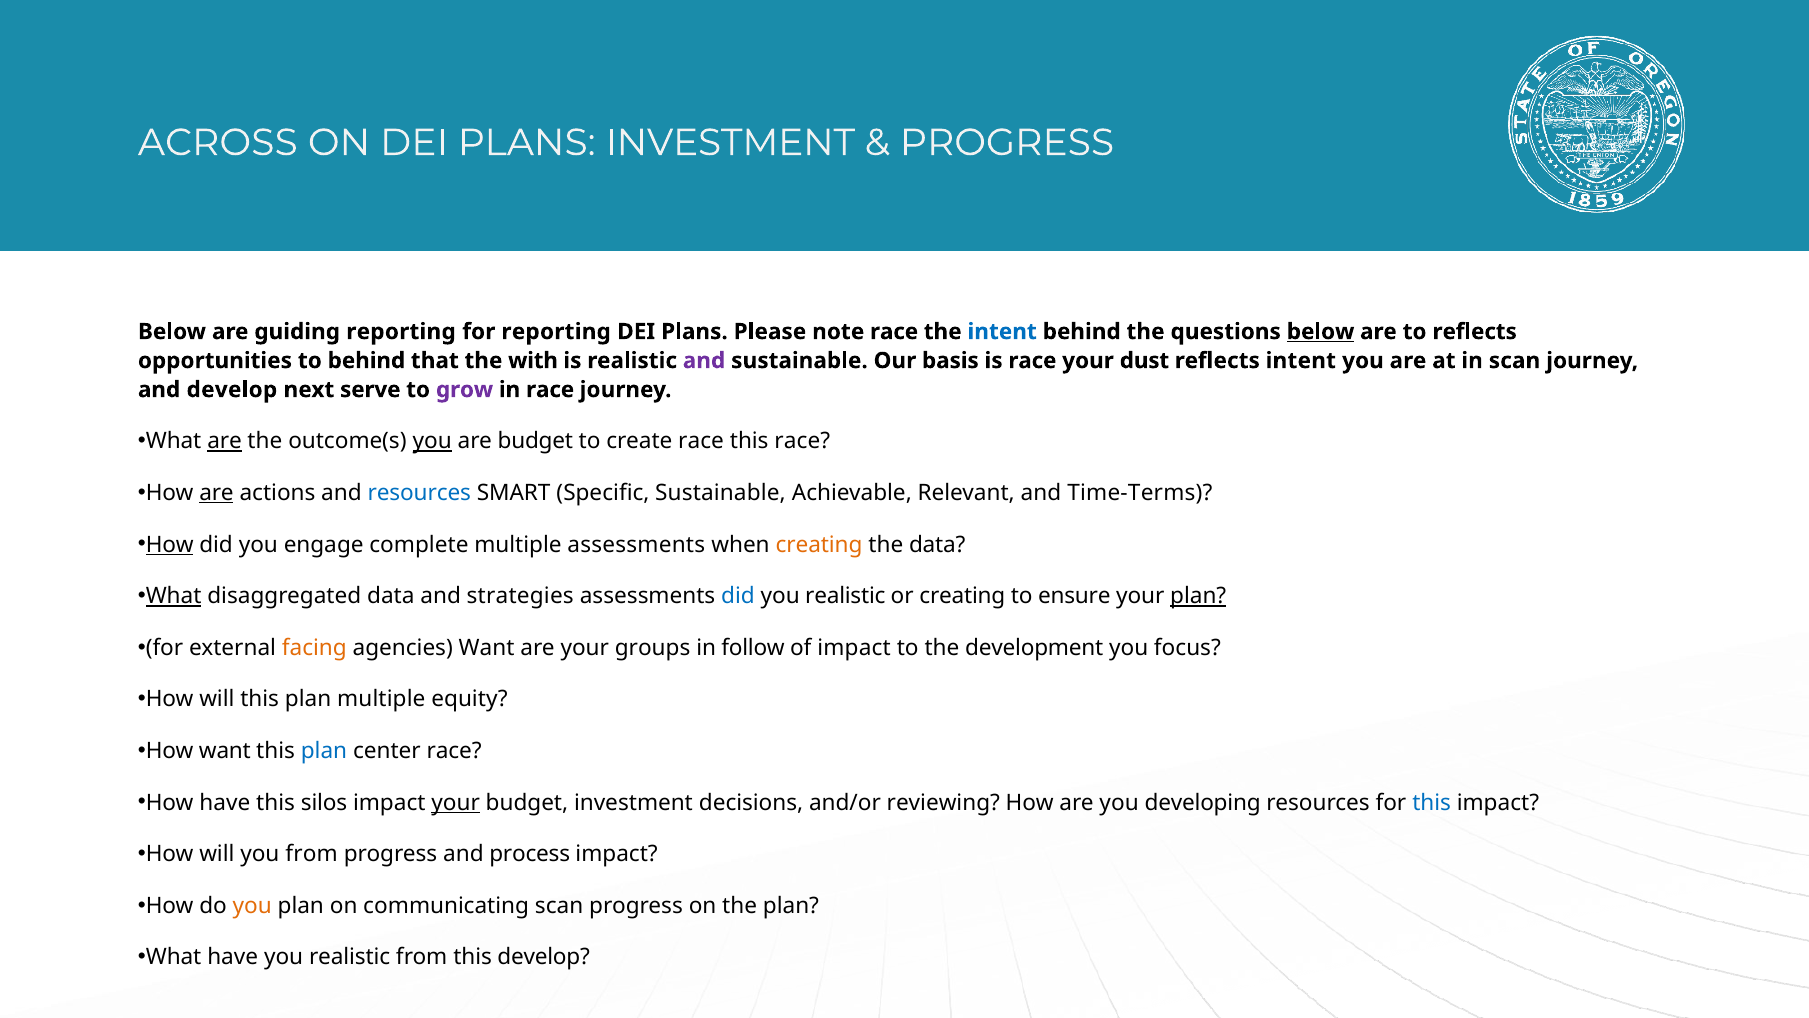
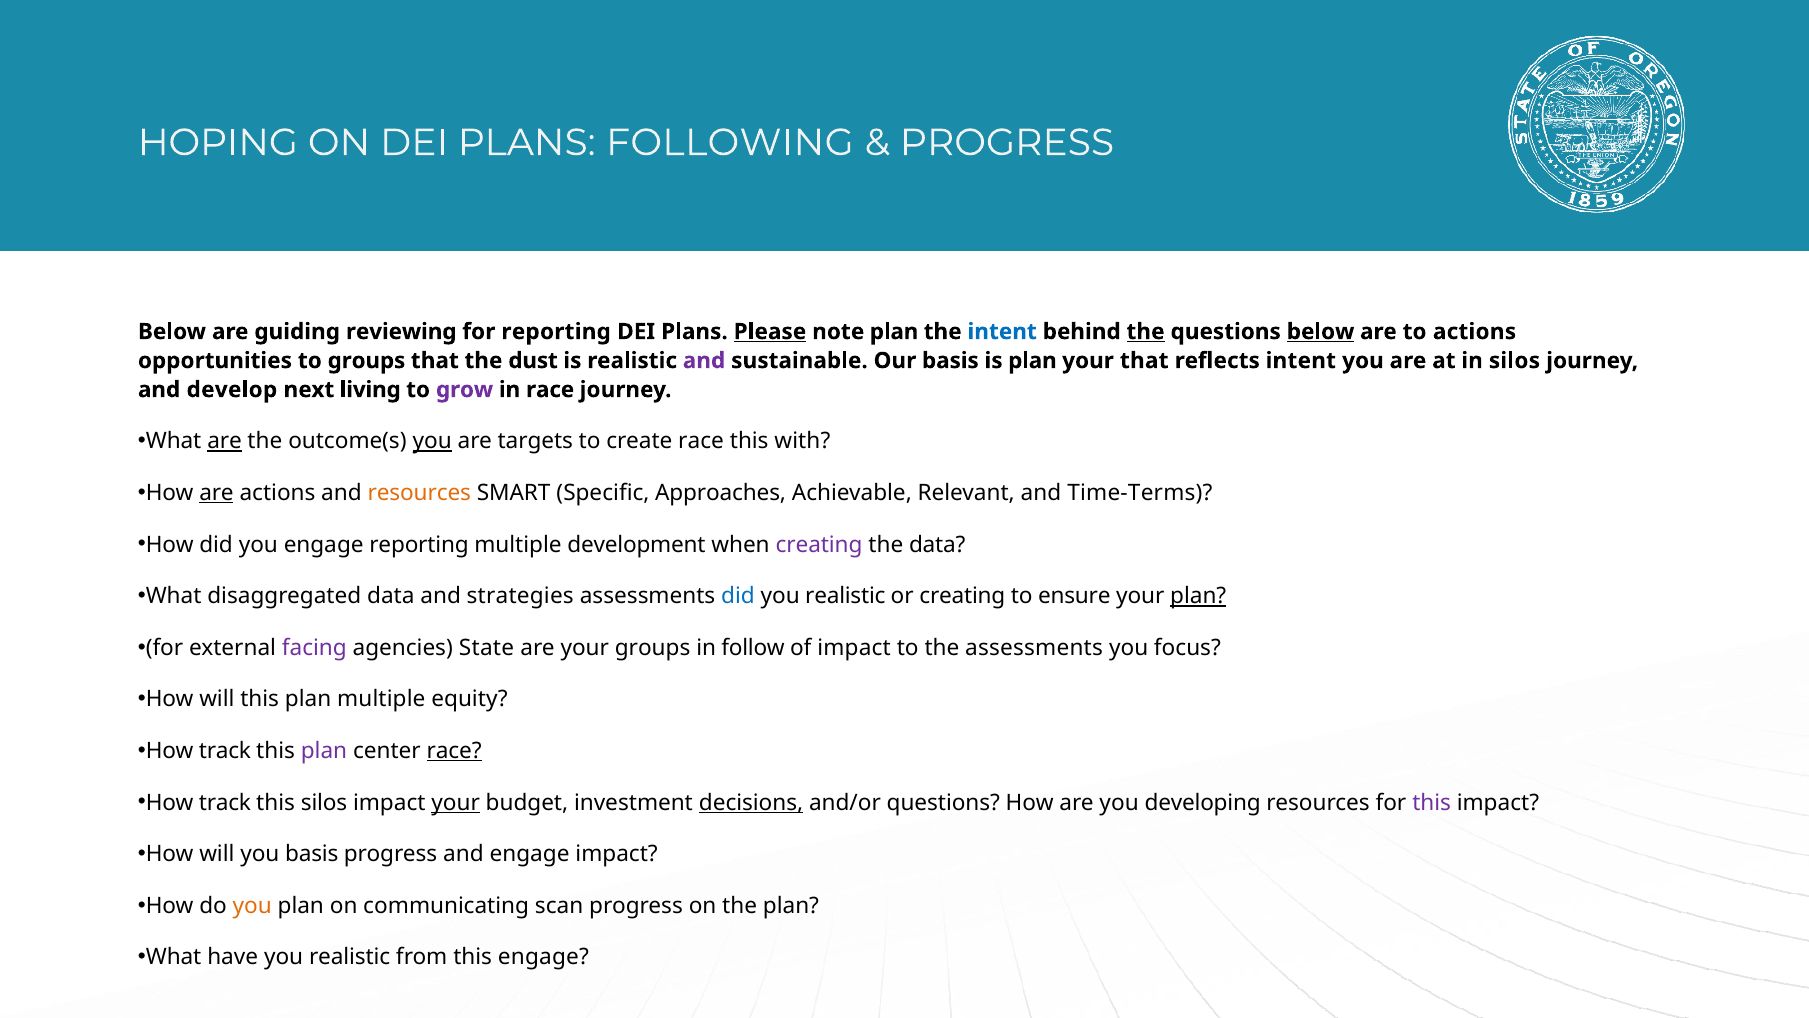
ACROSS: ACROSS -> HOPING
PLANS INVESTMENT: INVESTMENT -> FOLLOWING
guiding reporting: reporting -> reviewing
Please underline: none -> present
note race: race -> plan
the at (1146, 332) underline: none -> present
to reflects: reflects -> actions
to behind: behind -> groups
with: with -> dust
is race: race -> plan
your dust: dust -> that
in scan: scan -> silos
serve: serve -> living
are budget: budget -> targets
this race: race -> with
resources at (419, 493) colour: blue -> orange
Specific Sustainable: Sustainable -> Approaches
How at (170, 544) underline: present -> none
engage complete: complete -> reporting
multiple assessments: assessments -> development
creating at (819, 544) colour: orange -> purple
What at (174, 596) underline: present -> none
facing colour: orange -> purple
agencies Want: Want -> State
the development: development -> assessments
want at (225, 751): want -> track
plan at (324, 751) colour: blue -> purple
race at (454, 751) underline: none -> present
have at (225, 802): have -> track
decisions underline: none -> present
and/or reviewing: reviewing -> questions
this at (1432, 802) colour: blue -> purple
you from: from -> basis
and process: process -> engage
this develop: develop -> engage
